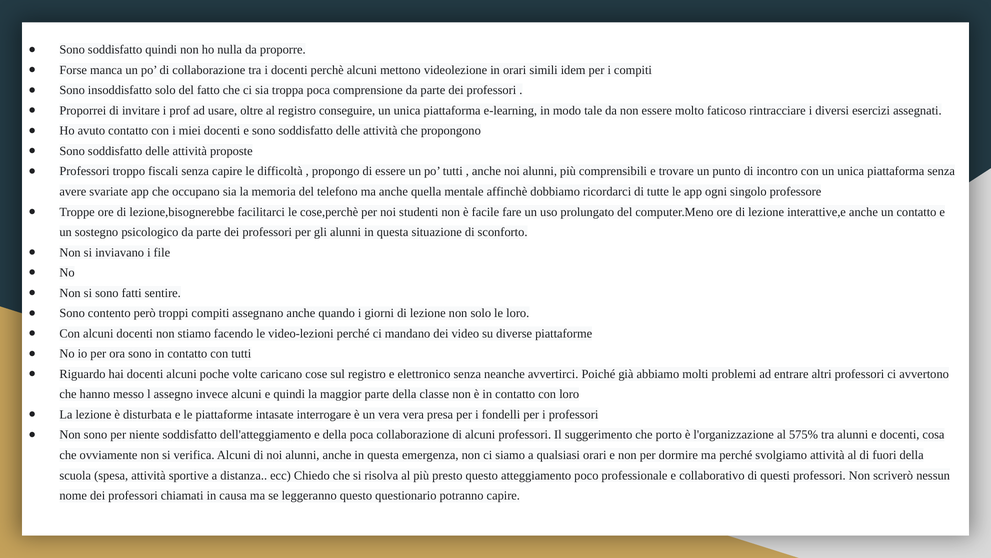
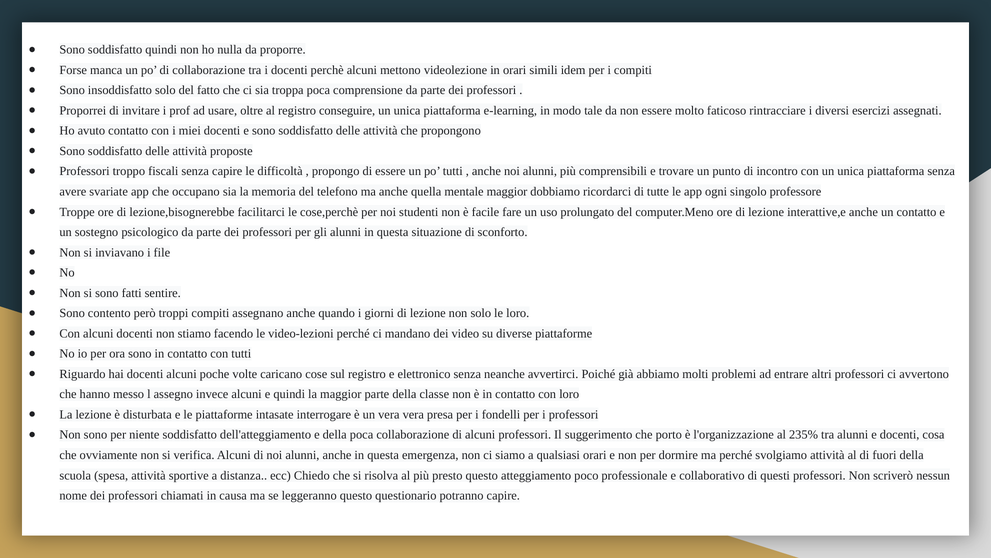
mentale affinchè: affinchè -> maggior
575%: 575% -> 235%
